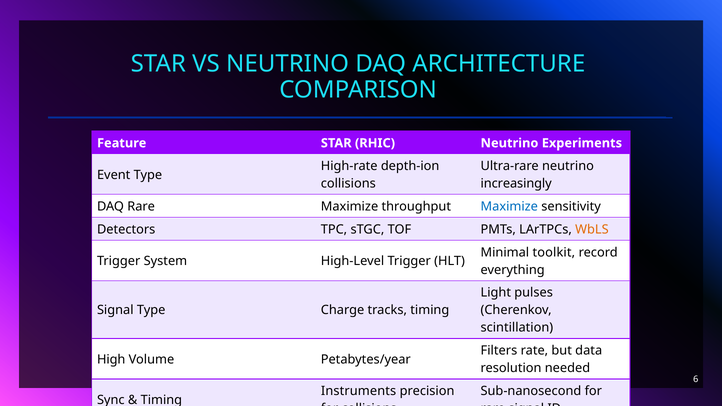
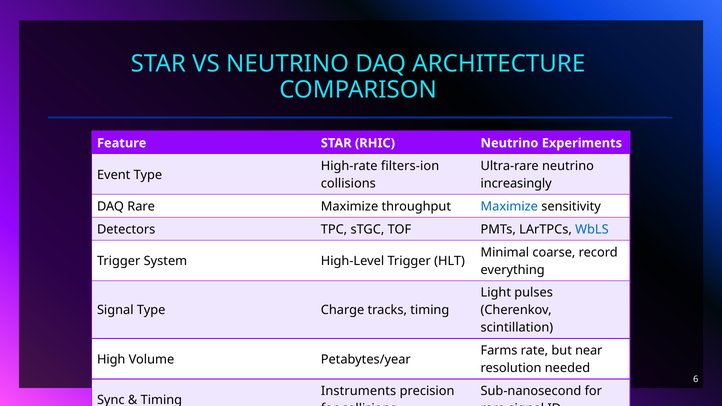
depth-ion: depth-ion -> filters-ion
WbLS colour: orange -> blue
toolkit: toolkit -> coarse
Filters: Filters -> Farms
data: data -> near
